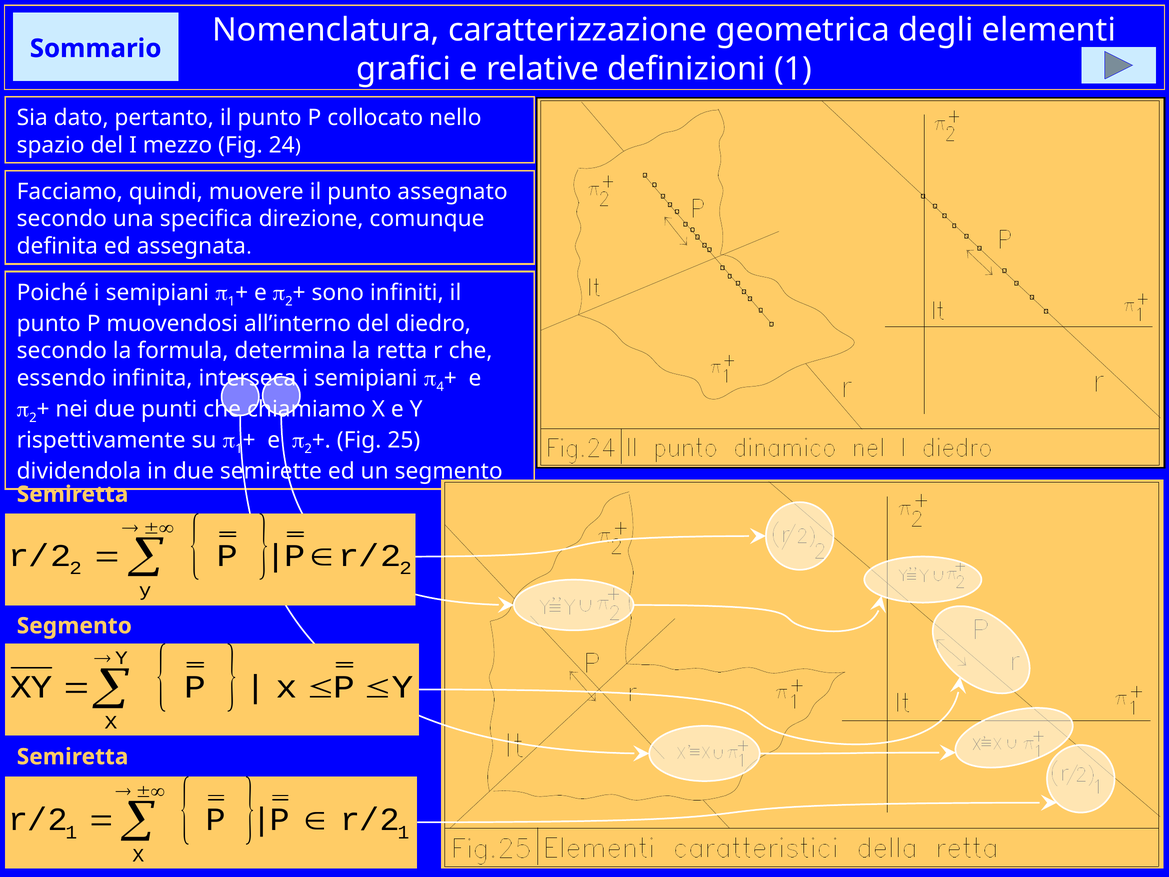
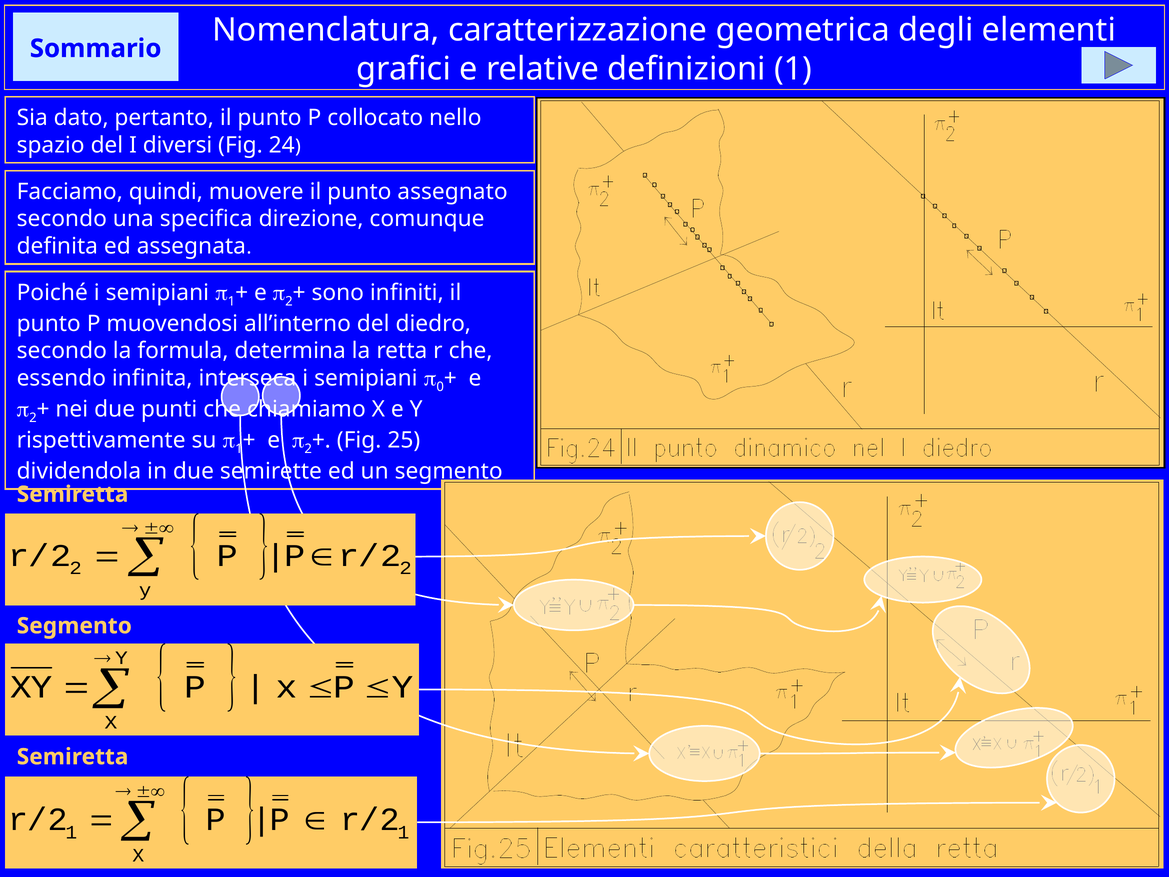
mezzo: mezzo -> diversi
4: 4 -> 0
